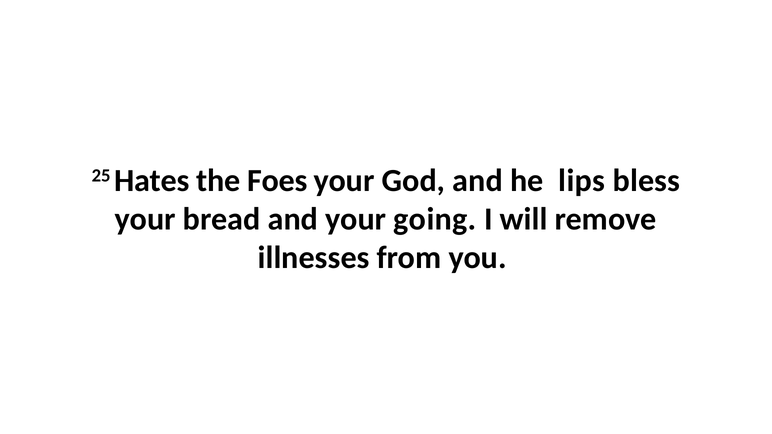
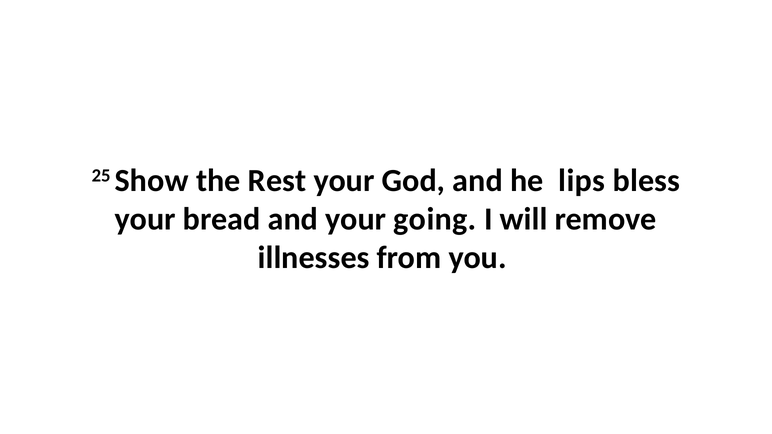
Hates: Hates -> Show
Foes: Foes -> Rest
